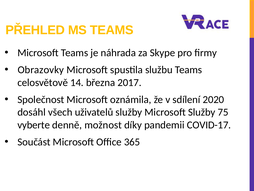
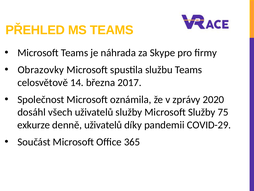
sdílení: sdílení -> zprávy
vyberte: vyberte -> exkurze
denně možnost: možnost -> uživatelů
COVID-17: COVID-17 -> COVID-29
